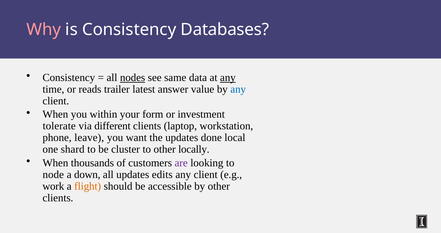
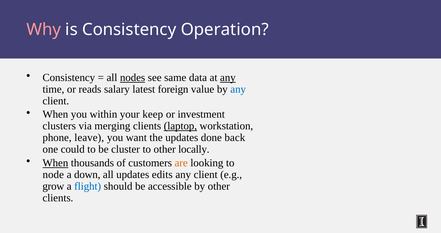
Databases: Databases -> Operation
trailer: trailer -> salary
answer: answer -> foreign
form: form -> keep
tolerate: tolerate -> clusters
different: different -> merging
laptop underline: none -> present
local: local -> back
shard: shard -> could
When at (55, 163) underline: none -> present
are colour: purple -> orange
work: work -> grow
flight colour: orange -> blue
